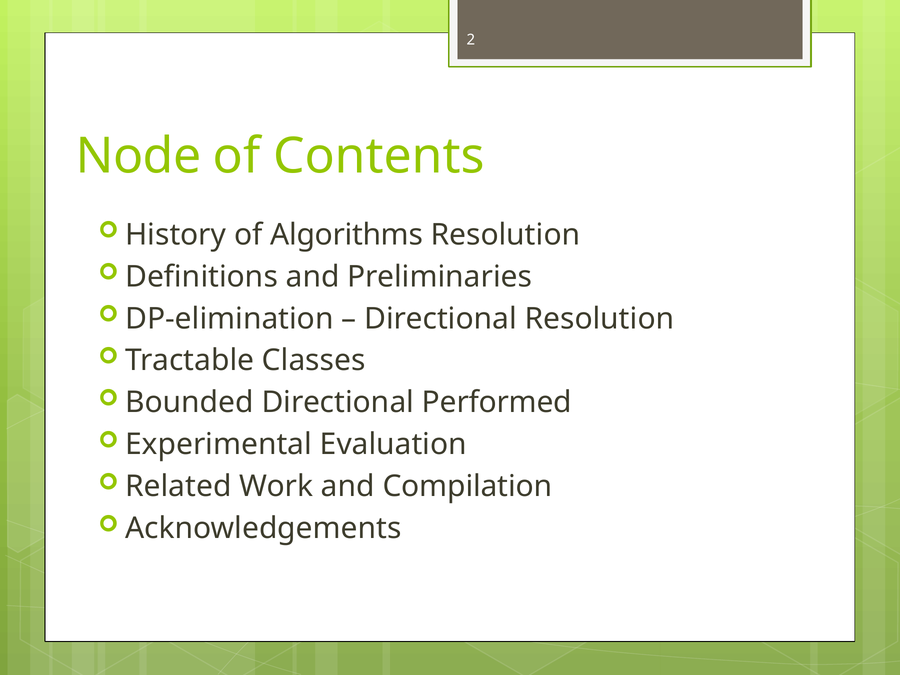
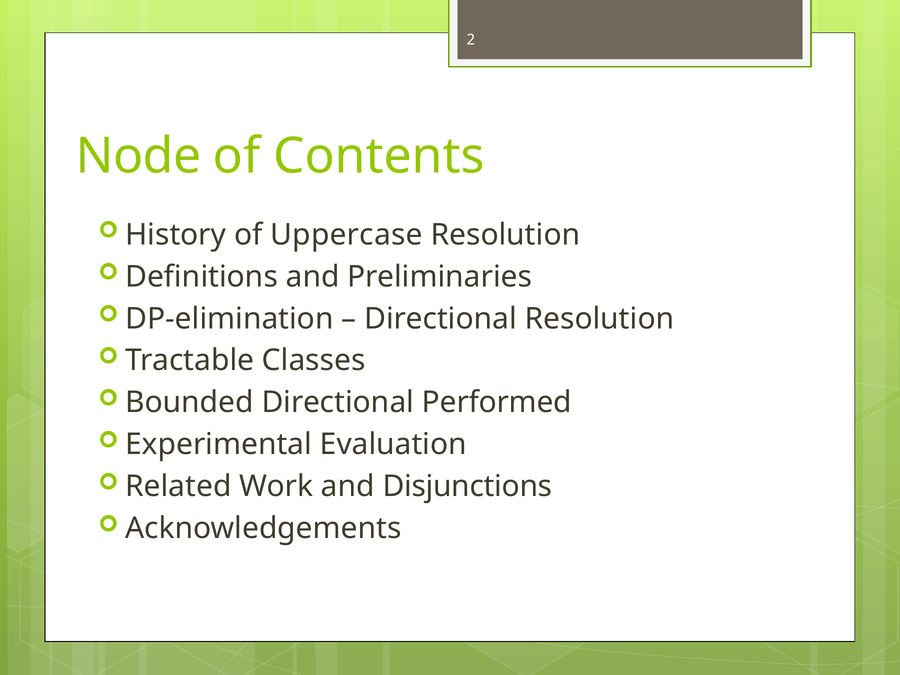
Algorithms: Algorithms -> Uppercase
Compilation: Compilation -> Disjunctions
